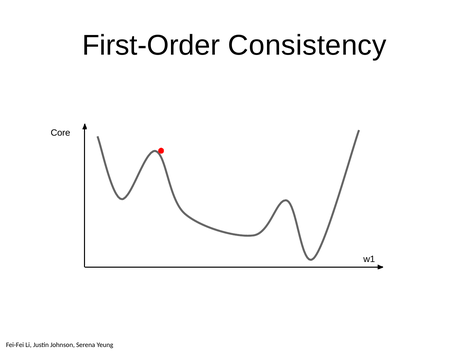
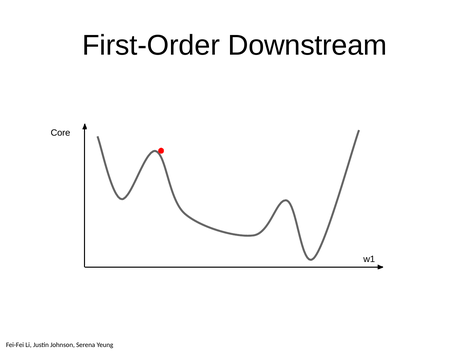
Consistency: Consistency -> Downstream
